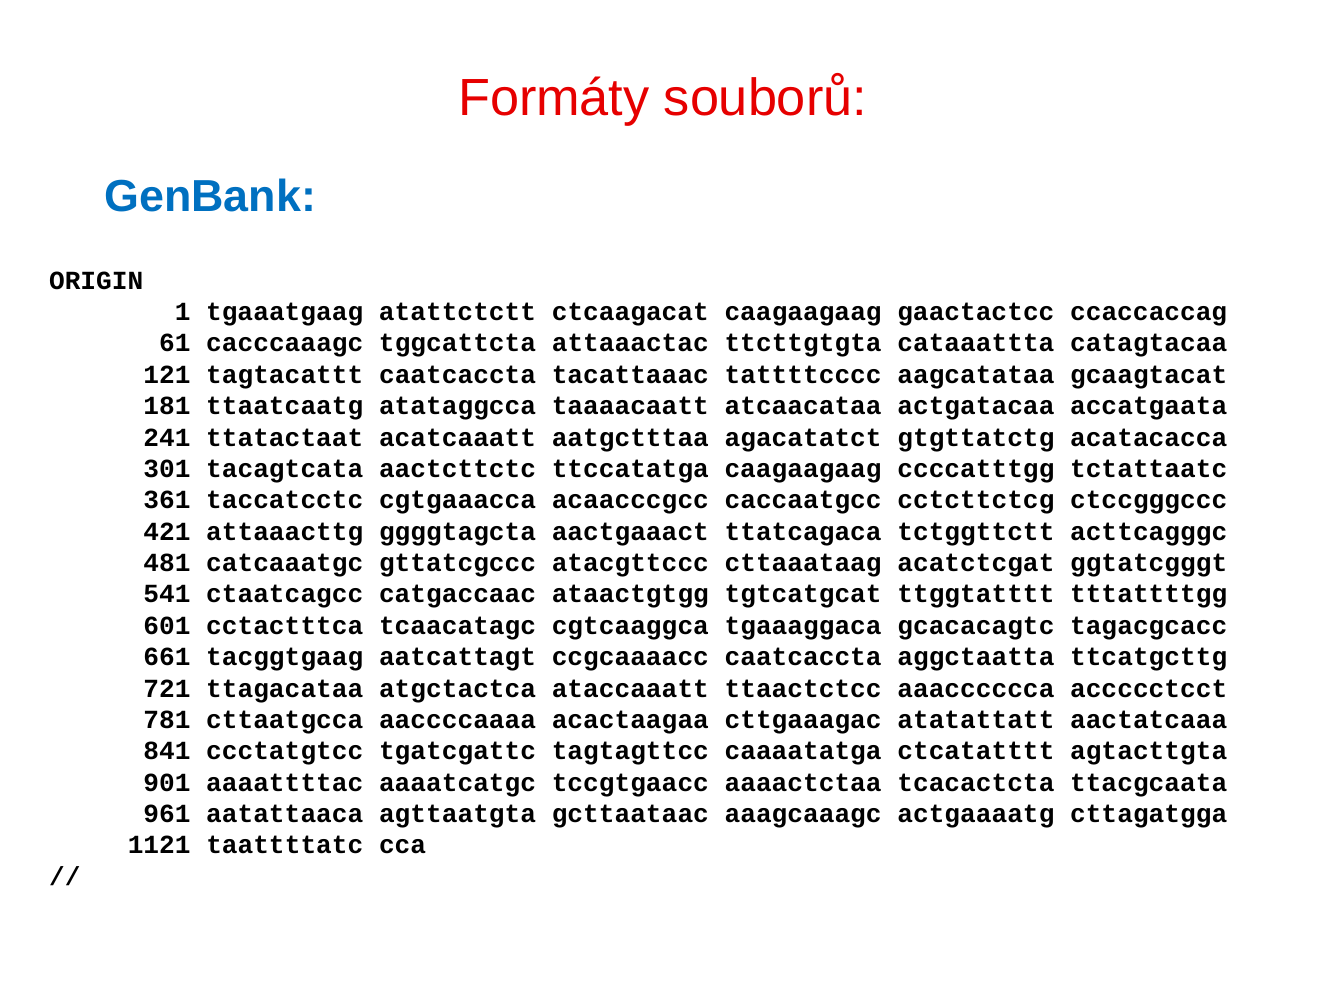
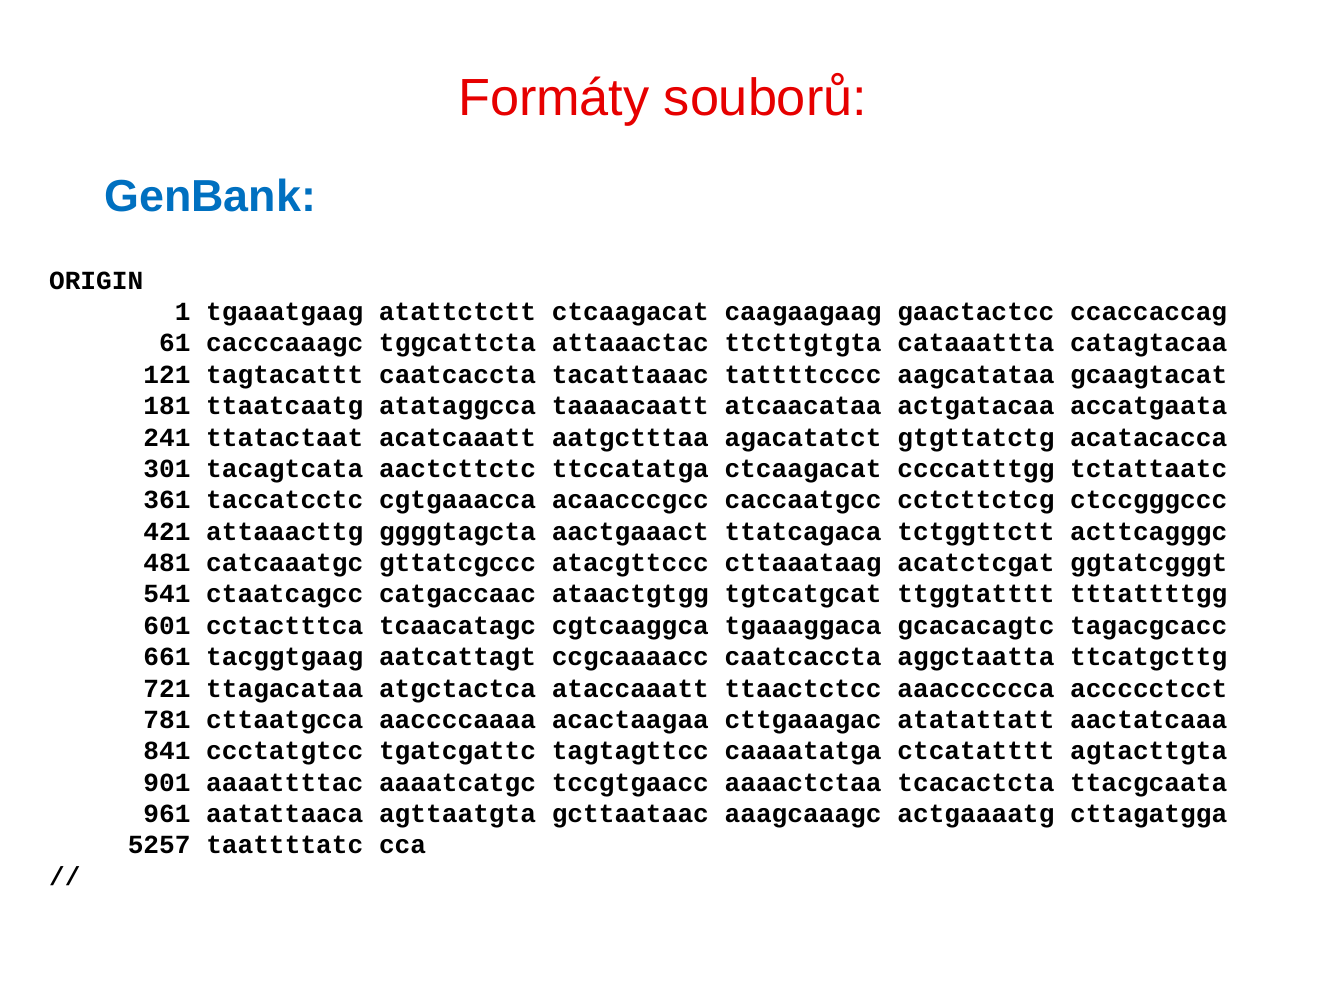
ttccatatga caagaagaag: caagaagaag -> ctcaagacat
1121: 1121 -> 5257
